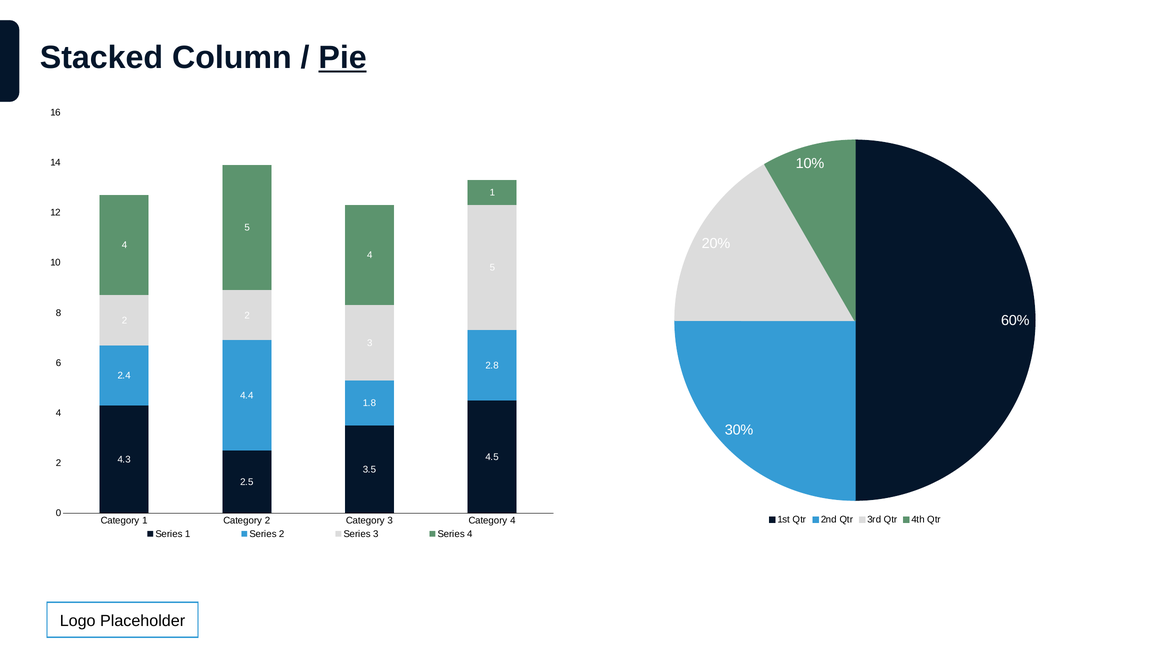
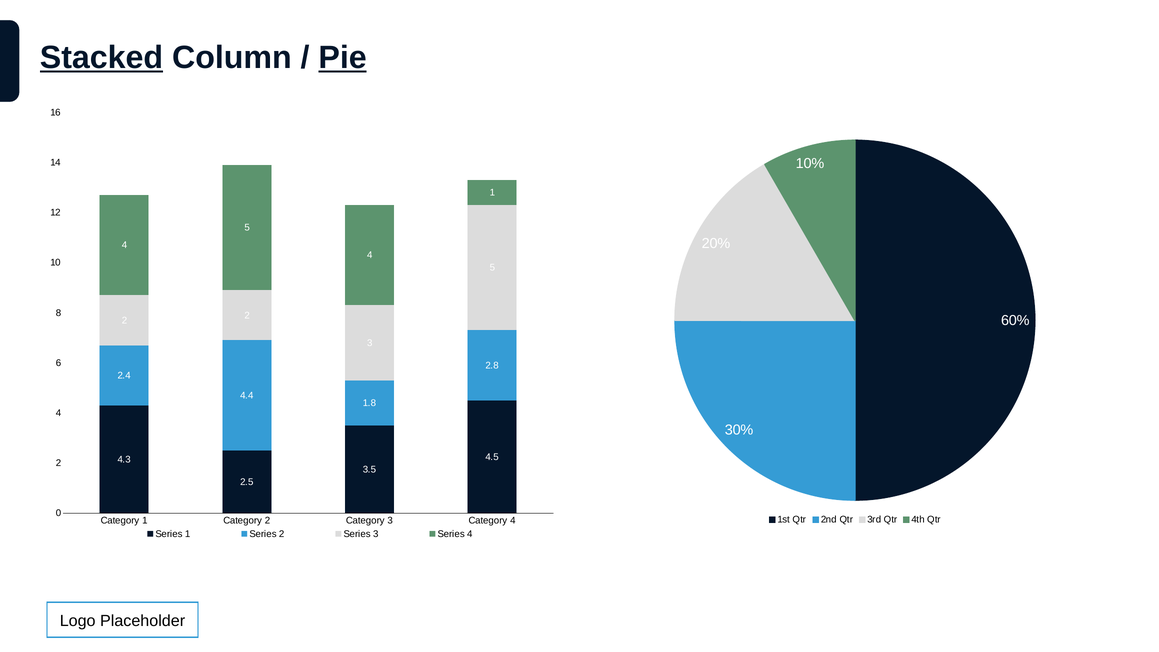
Stacked underline: none -> present
